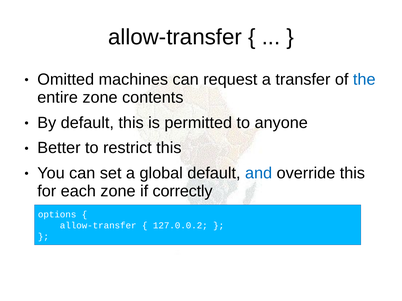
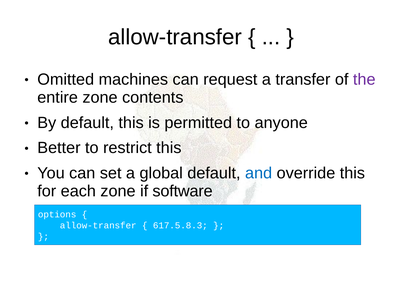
the colour: blue -> purple
correctly: correctly -> software
127.0.0.2: 127.0.0.2 -> 617.5.8.3
